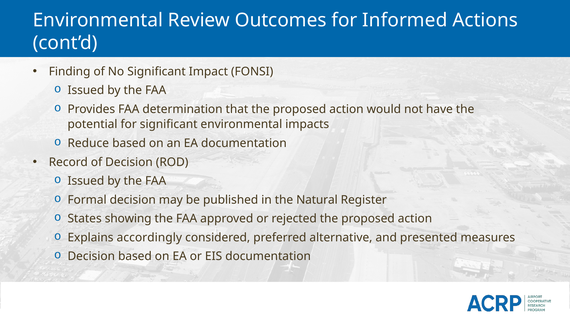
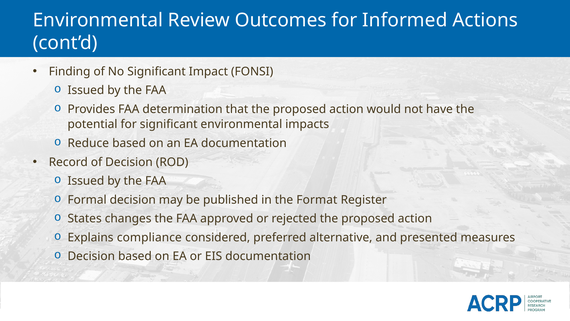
Natural: Natural -> Format
showing: showing -> changes
accordingly: accordingly -> compliance
